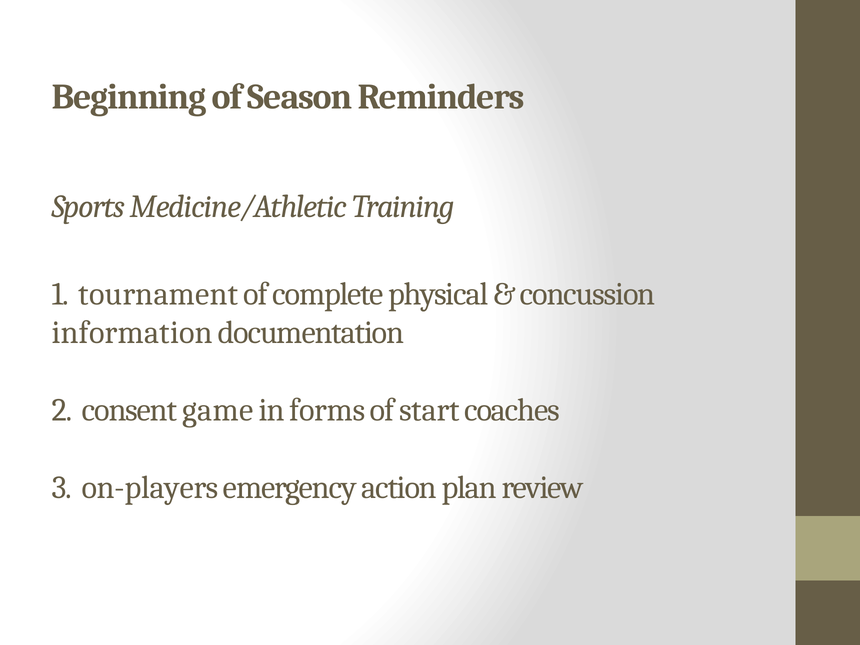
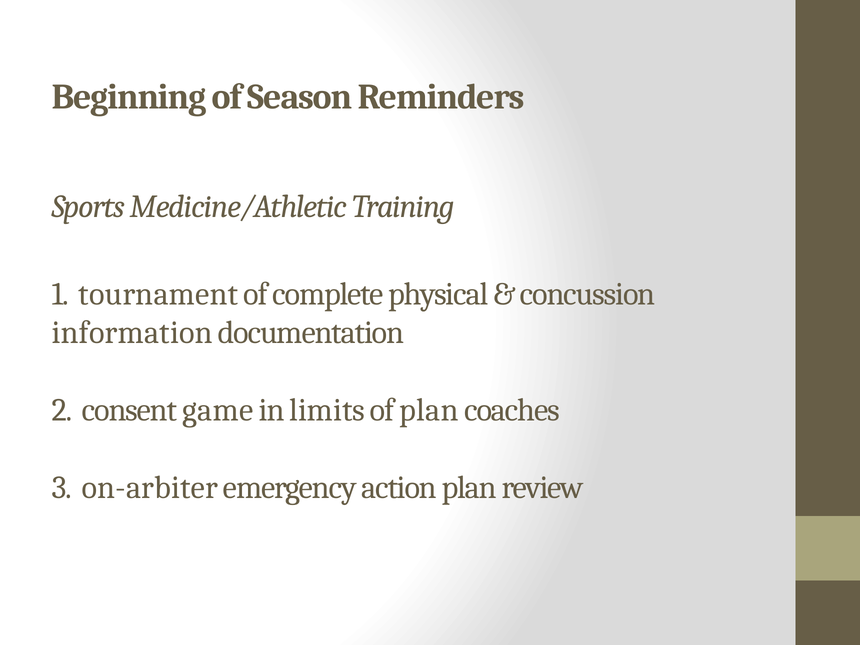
forms: forms -> limits
of start: start -> plan
on-players: on-players -> on-arbiter
